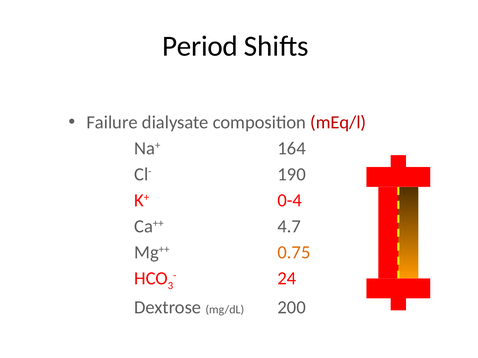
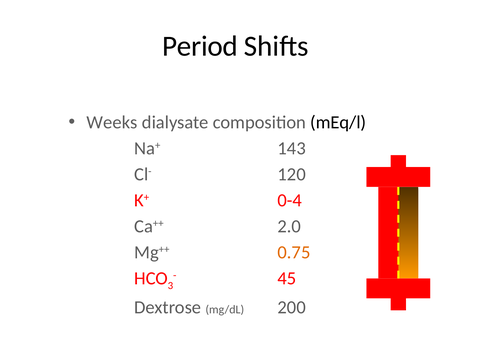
Failure: Failure -> Weeks
mEq/l colour: red -> black
164: 164 -> 143
190: 190 -> 120
4.7: 4.7 -> 2.0
24: 24 -> 45
